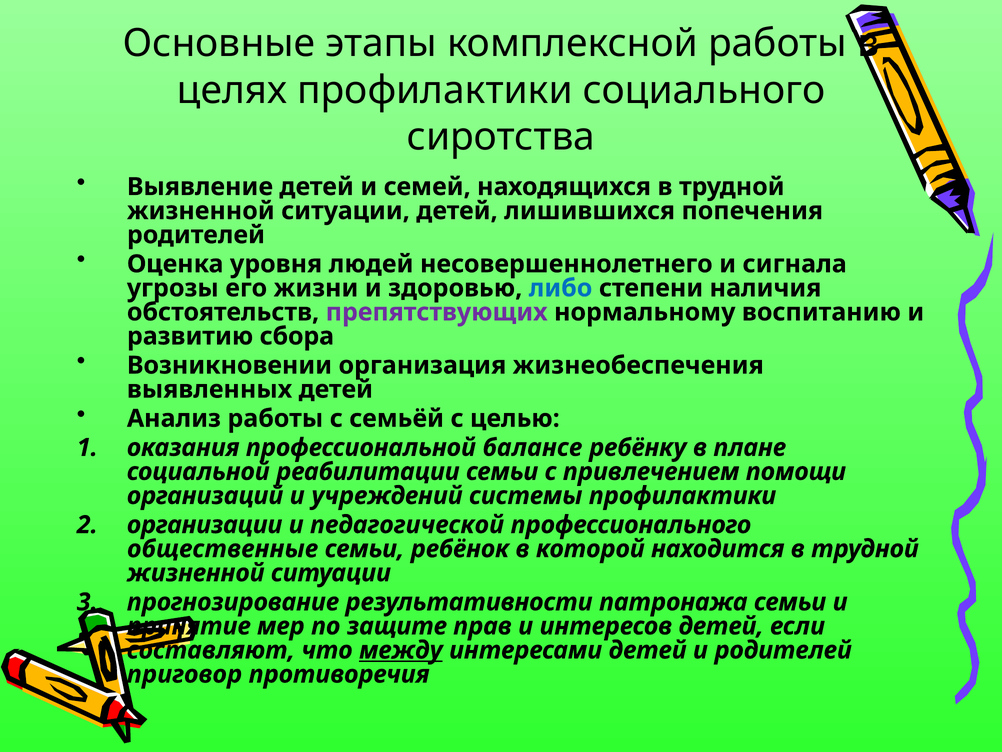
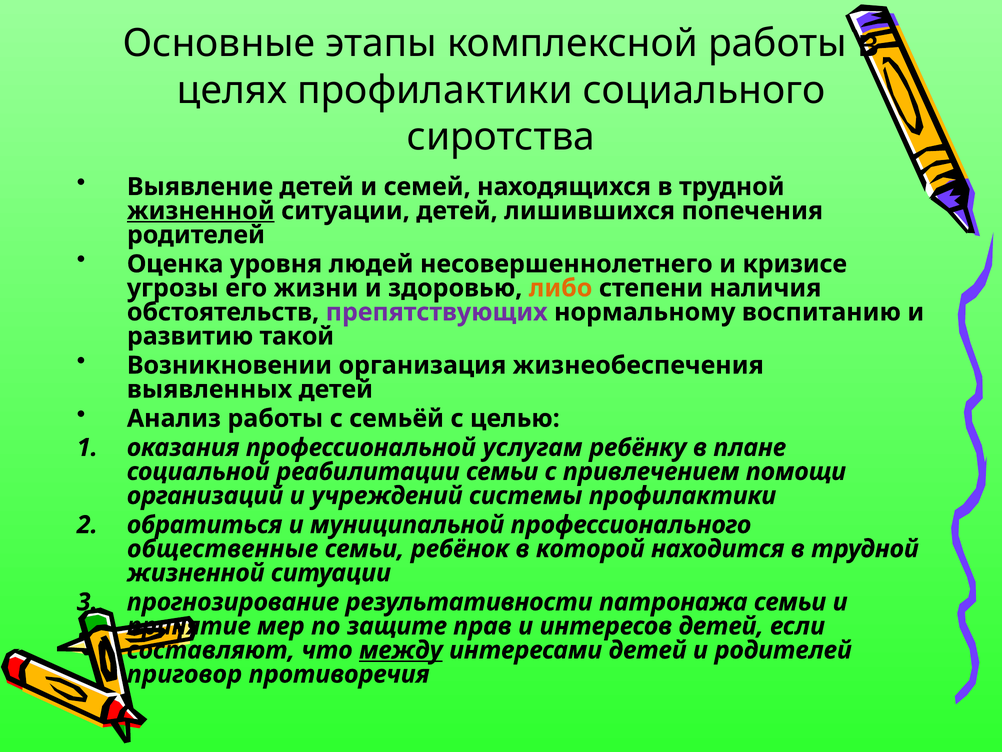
жизненной at (201, 211) underline: none -> present
сигнала: сигнала -> кризисе
либо colour: blue -> orange
сбора: сбора -> такой
балансе: балансе -> услугам
организации: организации -> обратиться
педагогической: педагогической -> муниципальной
